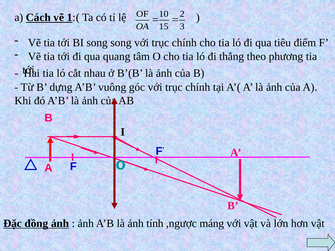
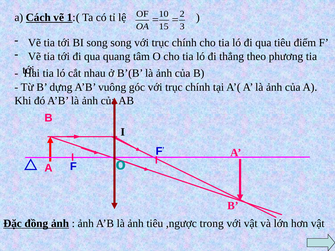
ảnh tính: tính -> tiêu
máng: máng -> trong
